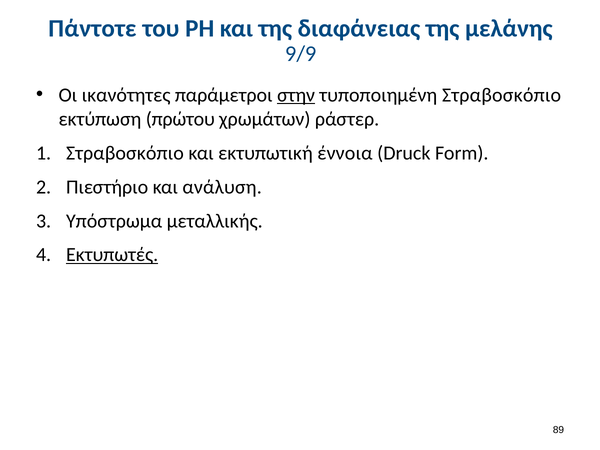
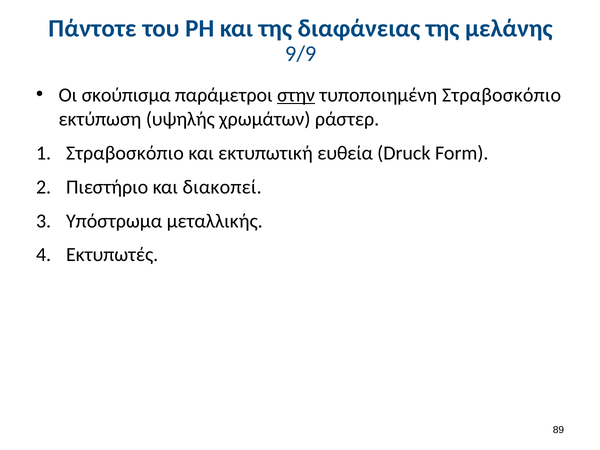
ικανότητες: ικανότητες -> σκούπισμα
πρώτου: πρώτου -> υψηλής
έννοια: έννοια -> ευθεία
ανάλυση: ανάλυση -> διακοπεί
Εκτυπωτές underline: present -> none
